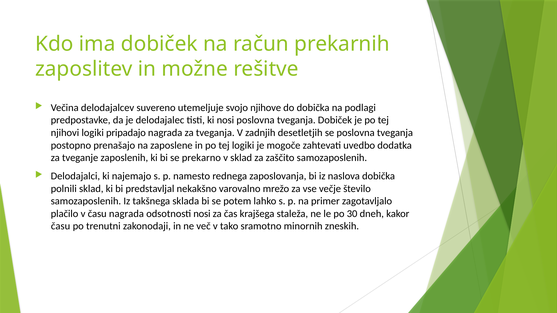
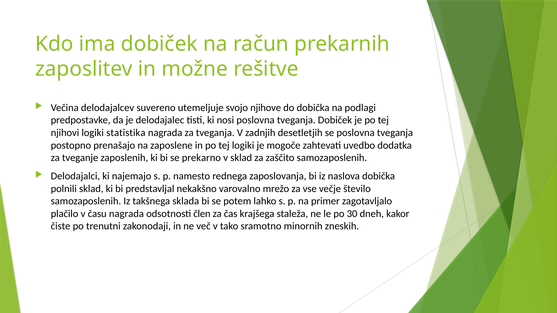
pripadajo: pripadajo -> statistika
odsotnosti nosi: nosi -> člen
času at (61, 226): času -> čiste
